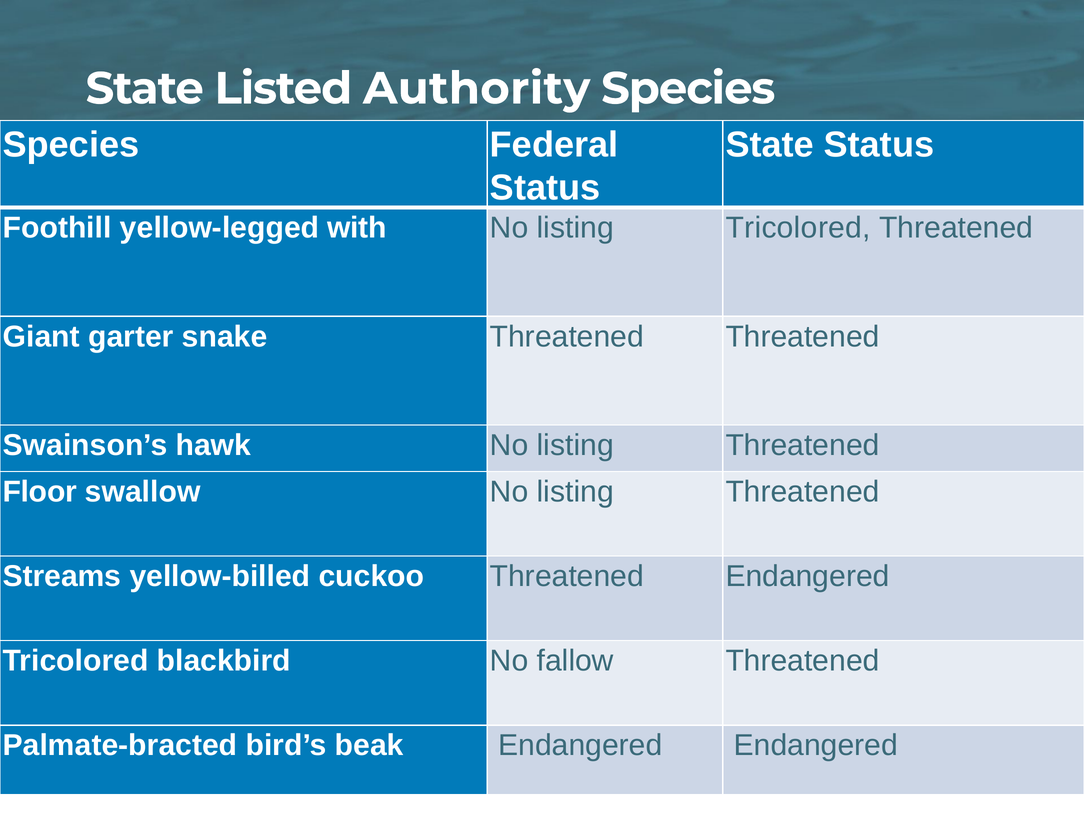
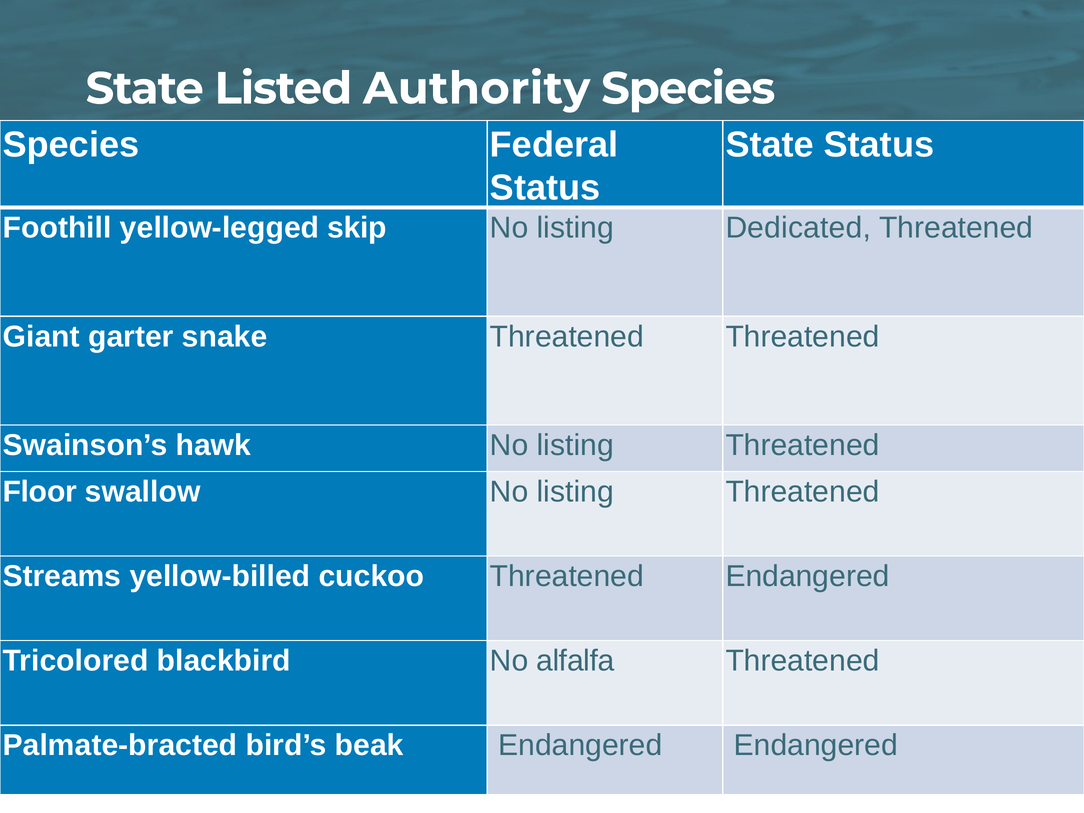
with: with -> skip
listing Tricolored: Tricolored -> Dedicated
fallow: fallow -> alfalfa
